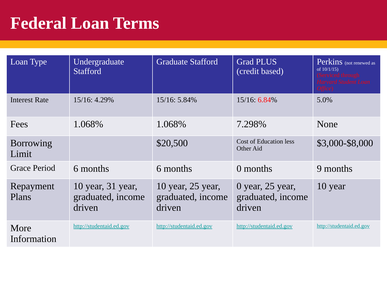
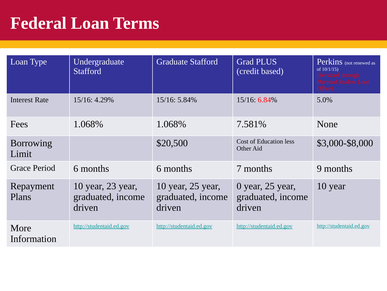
7.298%: 7.298% -> 7.581%
months 0: 0 -> 7
31: 31 -> 23
